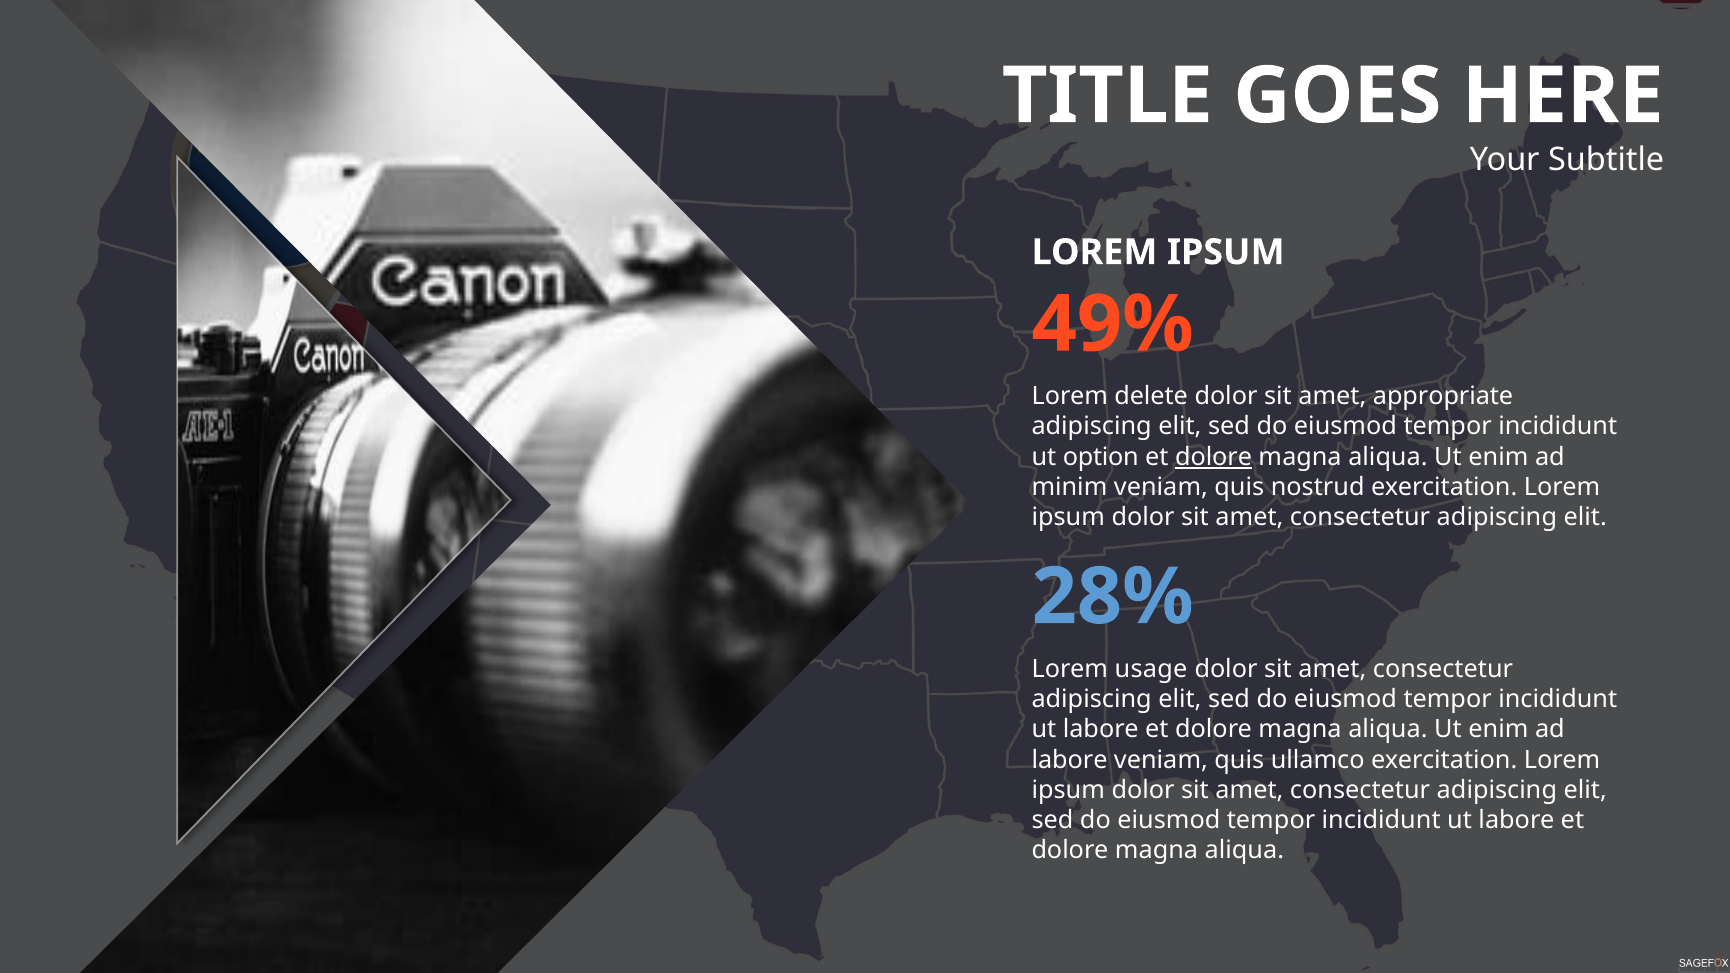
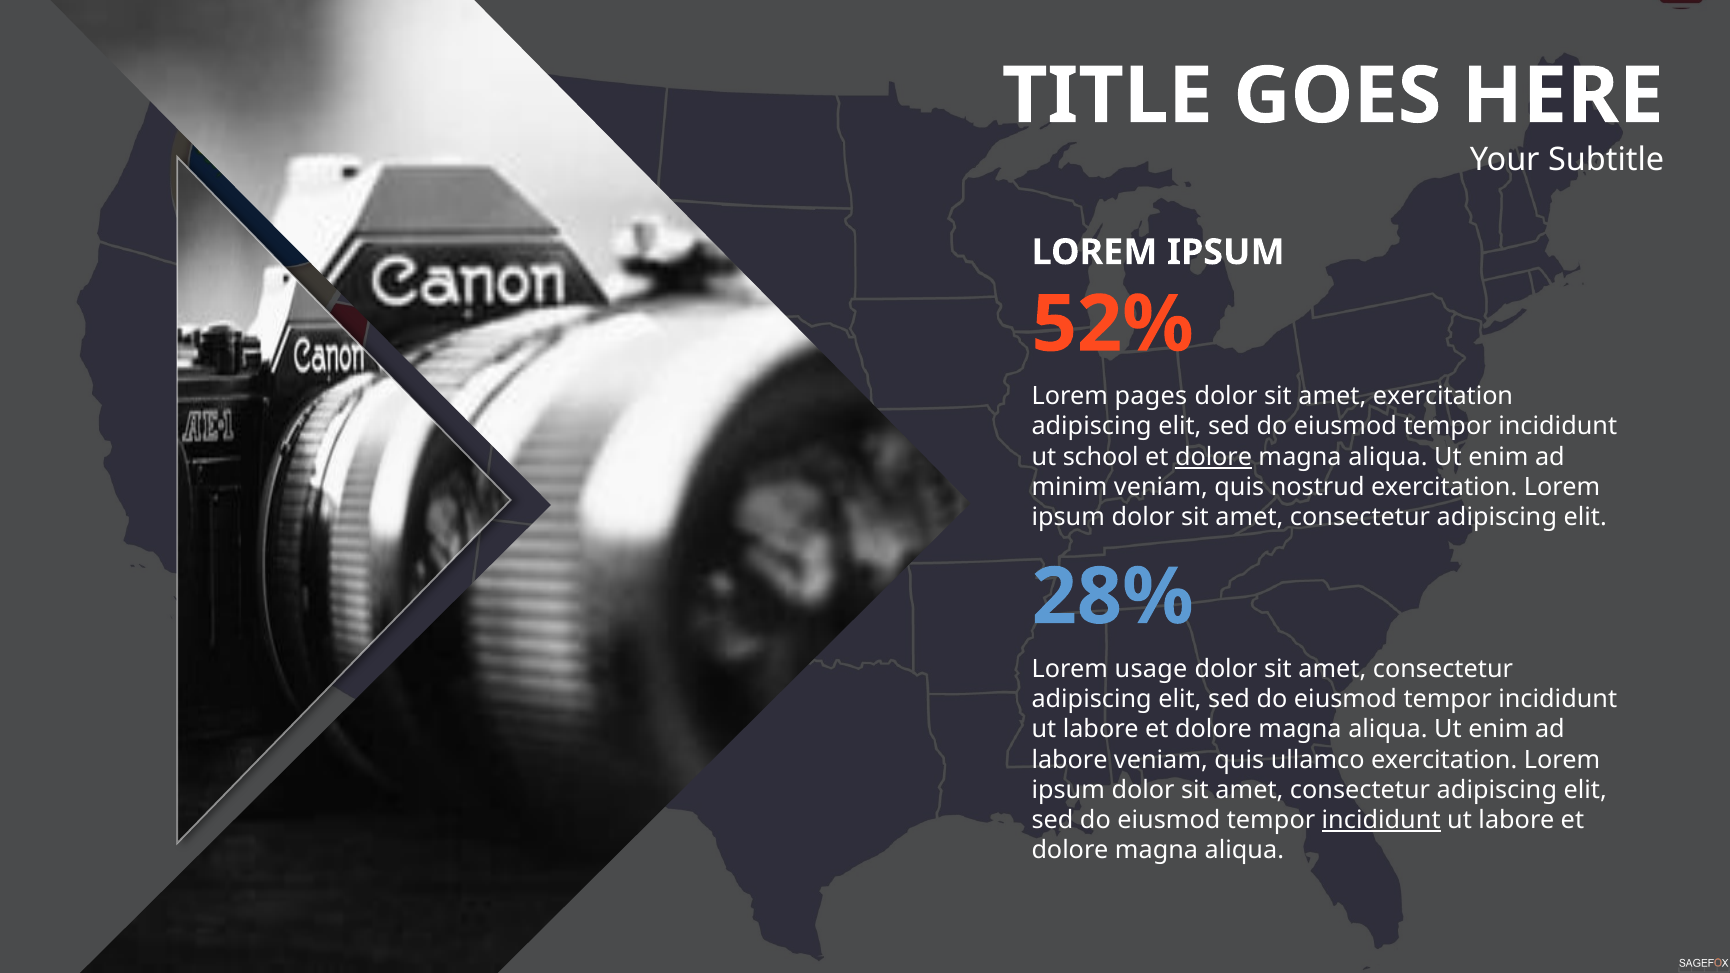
49%: 49% -> 52%
delete: delete -> pages
amet appropriate: appropriate -> exercitation
option: option -> school
incididunt at (1381, 820) underline: none -> present
